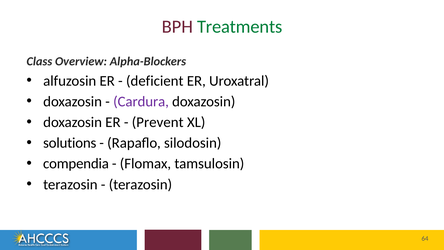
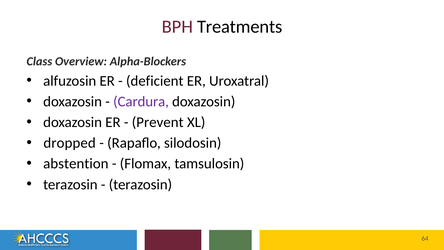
Treatments colour: green -> black
solutions: solutions -> dropped
compendia: compendia -> abstention
